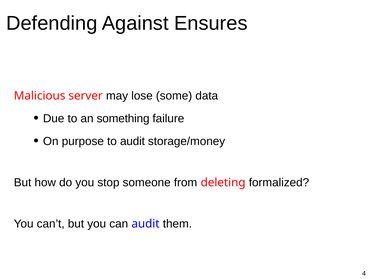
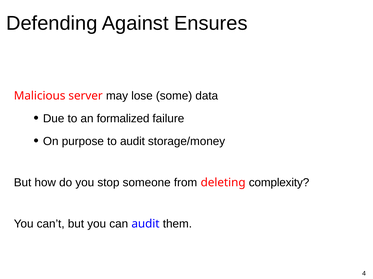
something: something -> formalized
formalized: formalized -> complexity
